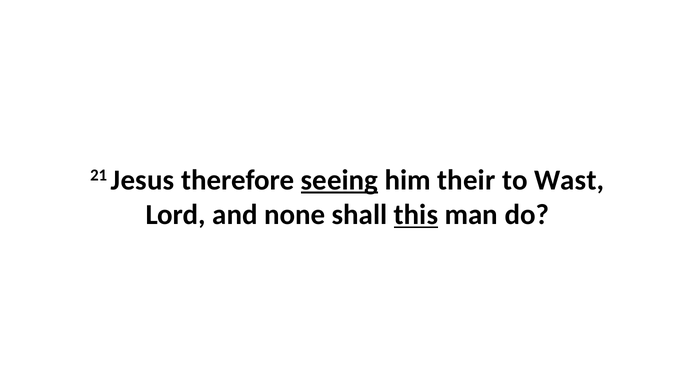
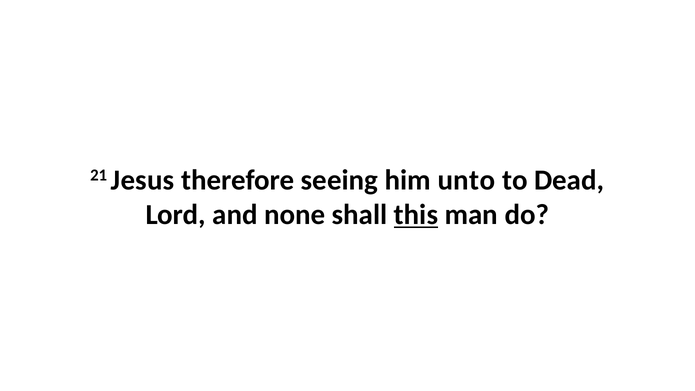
seeing underline: present -> none
their: their -> unto
Wast: Wast -> Dead
